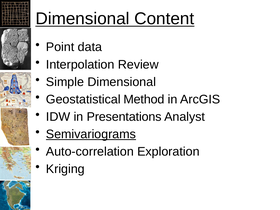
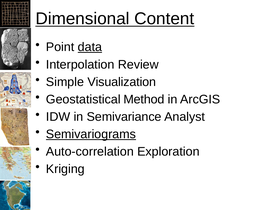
data underline: none -> present
Simple Dimensional: Dimensional -> Visualization
Presentations: Presentations -> Semivariance
